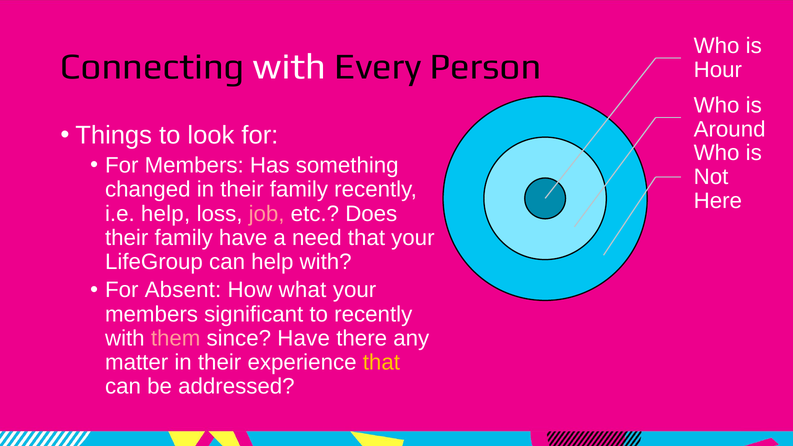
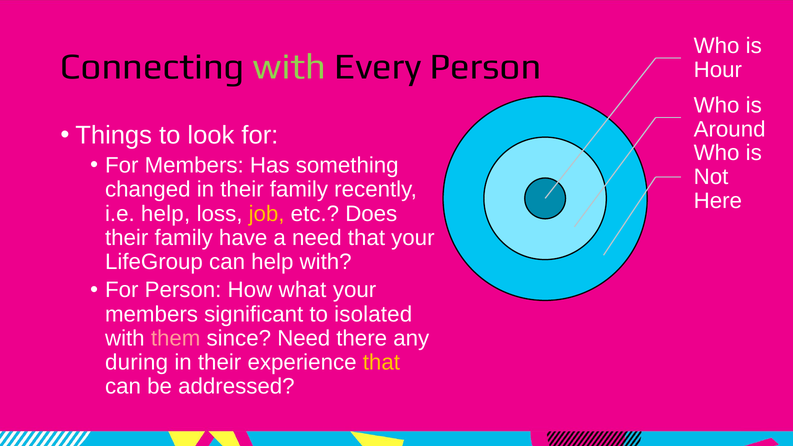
with at (289, 67) colour: white -> light green
job colour: pink -> yellow
For Absent: Absent -> Person
to recently: recently -> isolated
since Have: Have -> Need
matter: matter -> during
